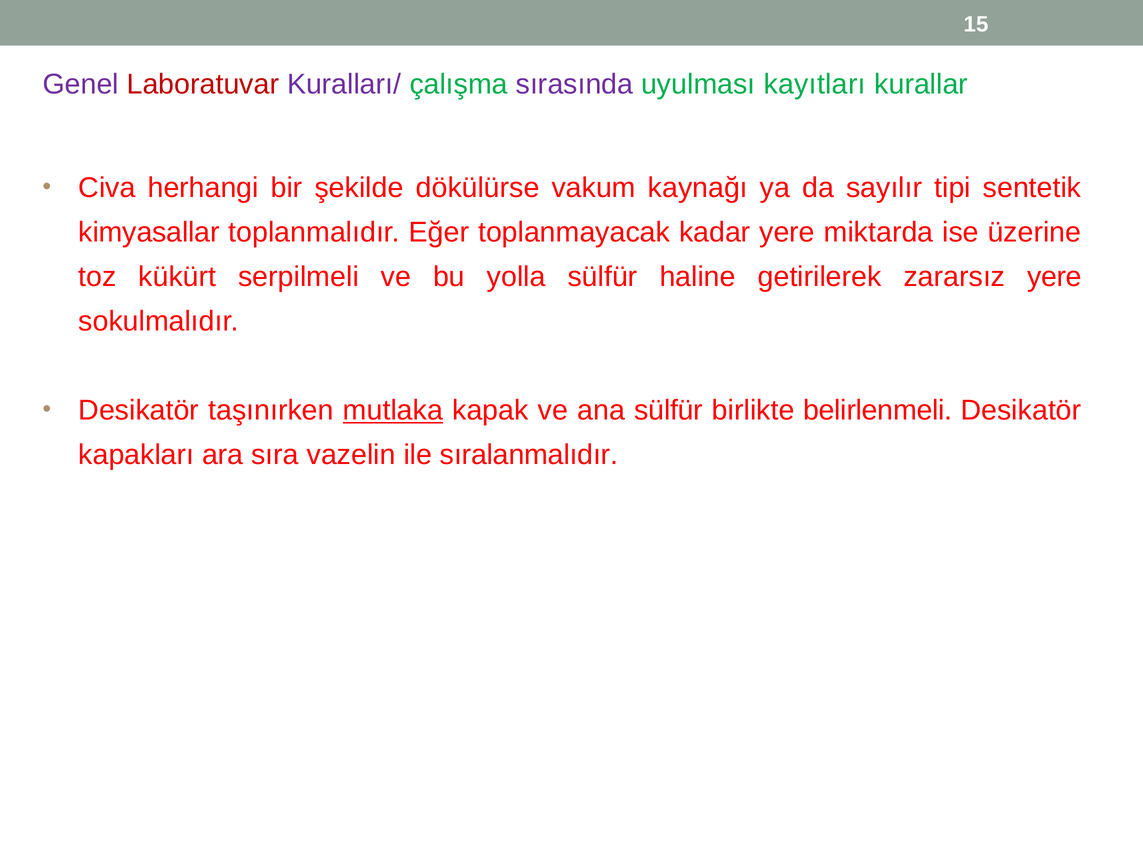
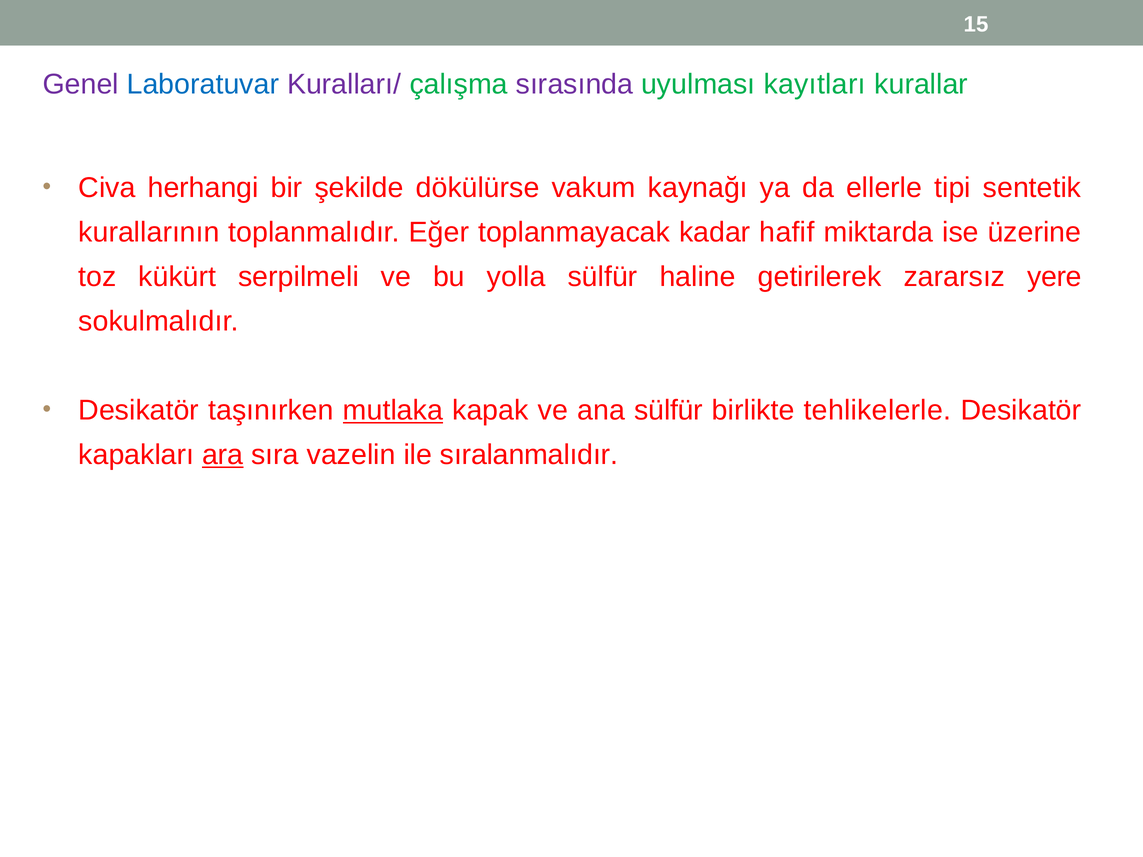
Laboratuvar colour: red -> blue
sayılır: sayılır -> ellerle
kimyasallar: kimyasallar -> kurallarının
kadar yere: yere -> hafif
belirlenmeli: belirlenmeli -> tehlikelerle
ara underline: none -> present
